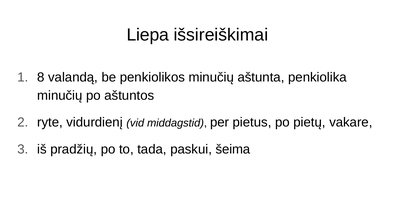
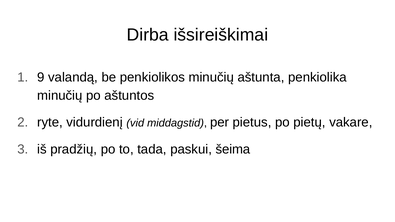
Liepa: Liepa -> Dirba
8: 8 -> 9
